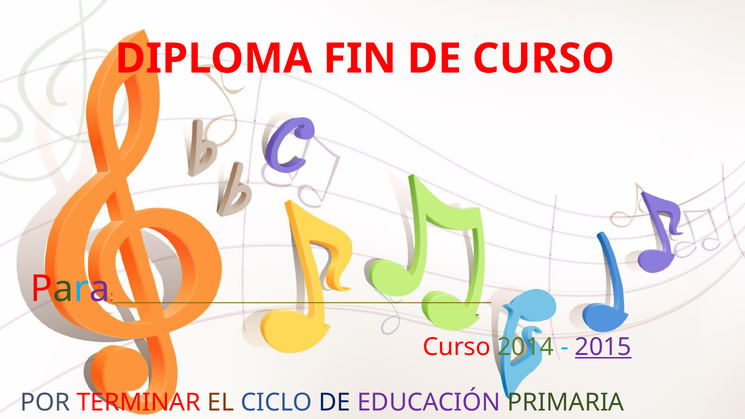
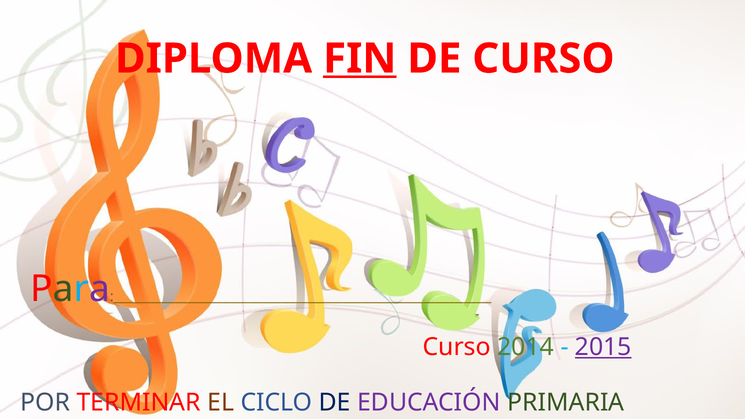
FIN underline: none -> present
